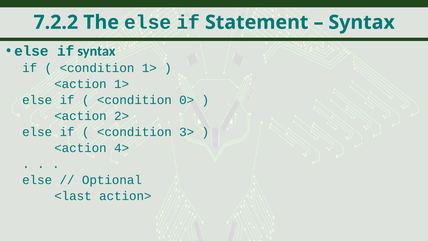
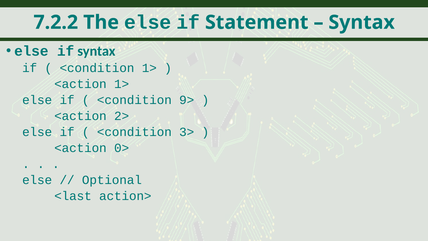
0>: 0> -> 9>
4>: 4> -> 0>
